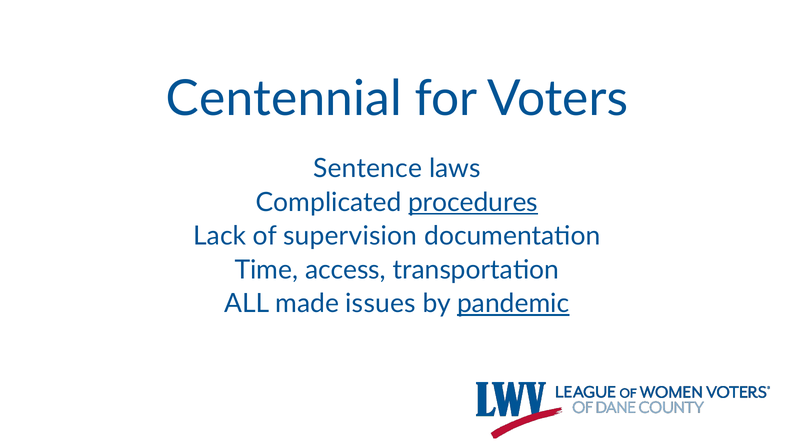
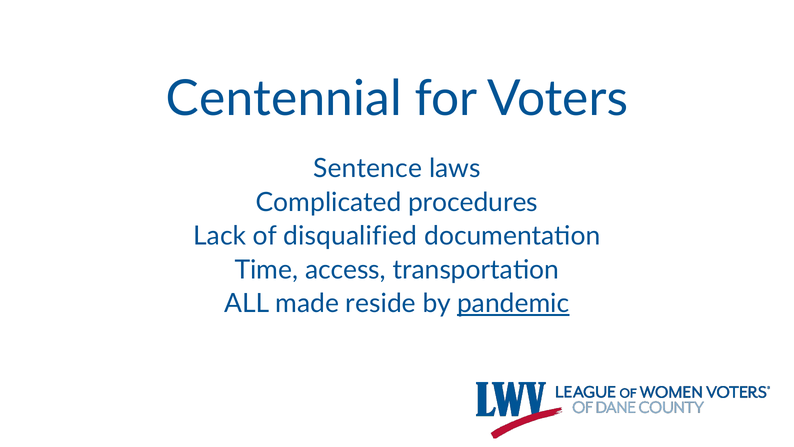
procedures underline: present -> none
supervision: supervision -> disqualified
issues: issues -> reside
